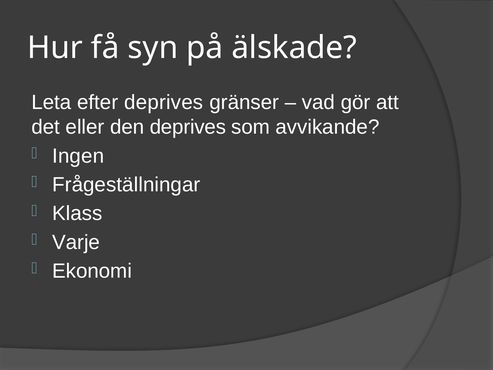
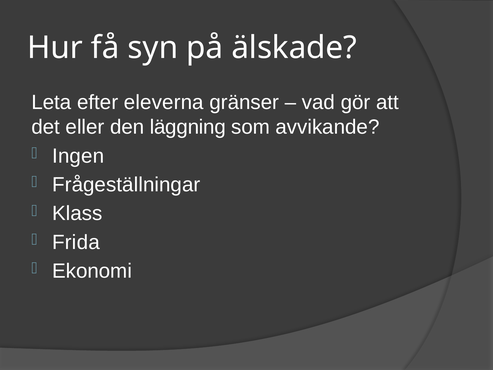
efter deprives: deprives -> eleverna
den deprives: deprives -> läggning
Varje: Varje -> Frida
